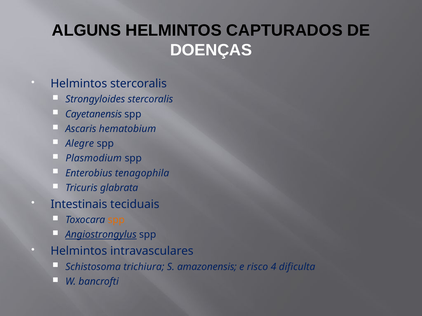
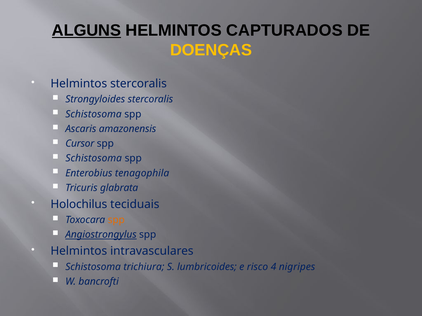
ALGUNS underline: none -> present
DOENÇAS colour: white -> yellow
Cayetanensis at (94, 114): Cayetanensis -> Schistosoma
hematobium: hematobium -> amazonensis
Alegre: Alegre -> Cursor
Plasmodium at (94, 159): Plasmodium -> Schistosoma
Intestinais: Intestinais -> Holochilus
amazonensis: amazonensis -> lumbricoides
dificulta: dificulta -> nigripes
